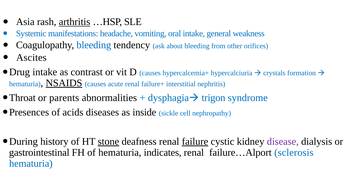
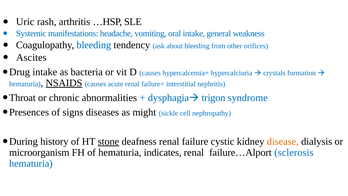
Asia: Asia -> Uric
arthritis underline: present -> none
contrast: contrast -> bacteria
parents: parents -> chronic
acids: acids -> signs
inside: inside -> might
failure underline: present -> none
disease colour: purple -> orange
gastrointestinal: gastrointestinal -> microorganism
